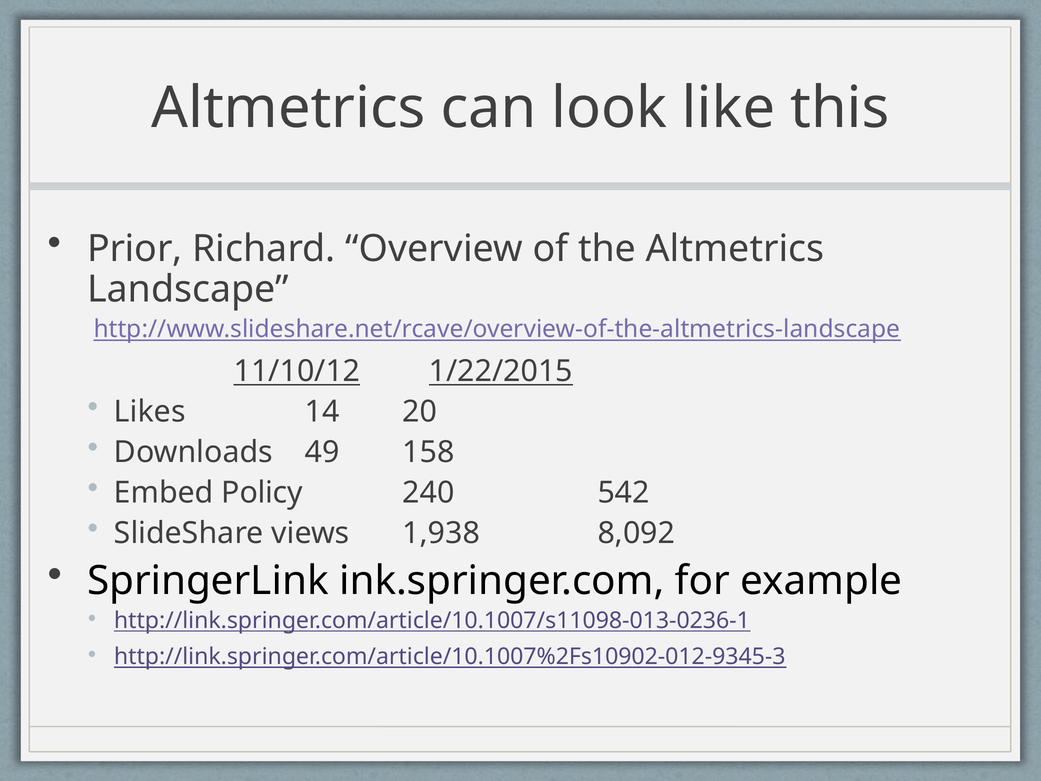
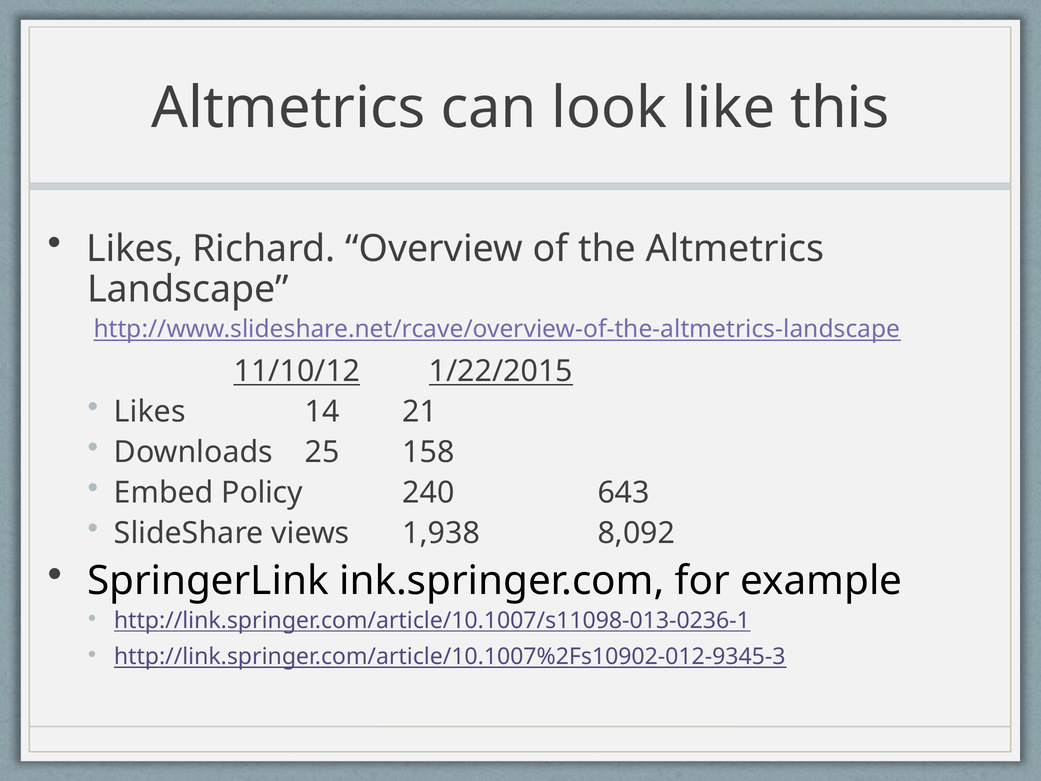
Prior at (135, 249): Prior -> Likes
20: 20 -> 21
49: 49 -> 25
542: 542 -> 643
